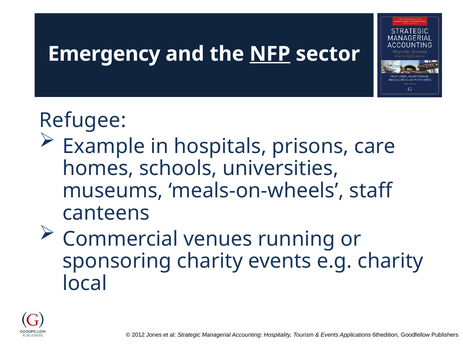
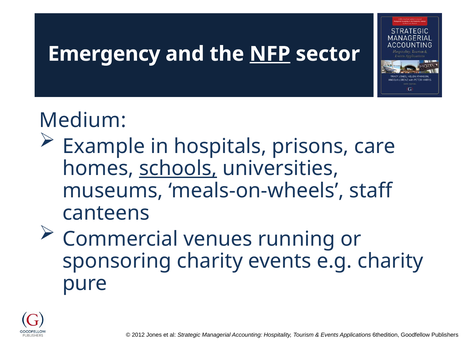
Refugee: Refugee -> Medium
schools underline: none -> present
local: local -> pure
